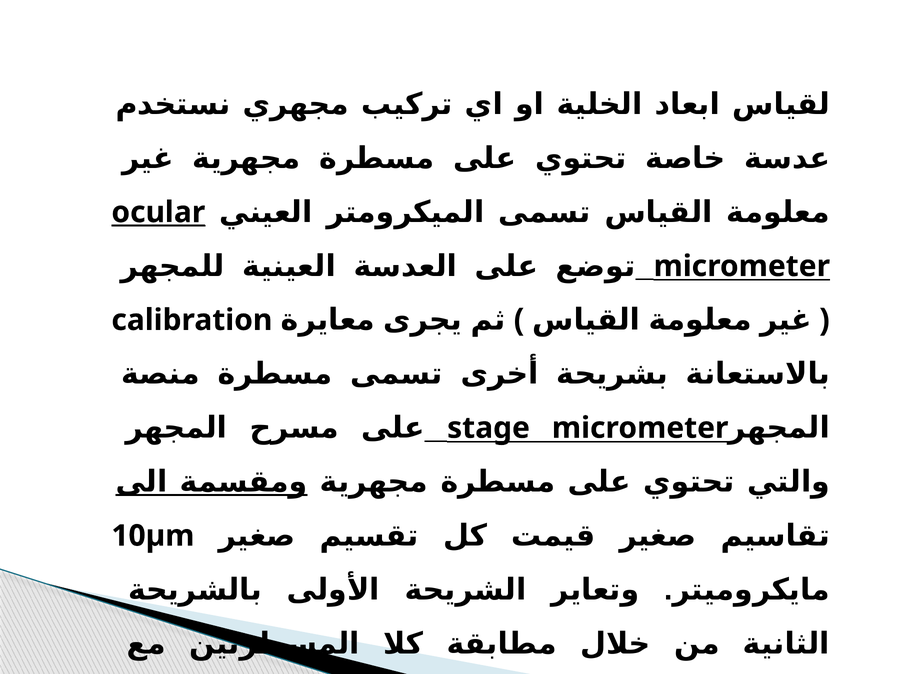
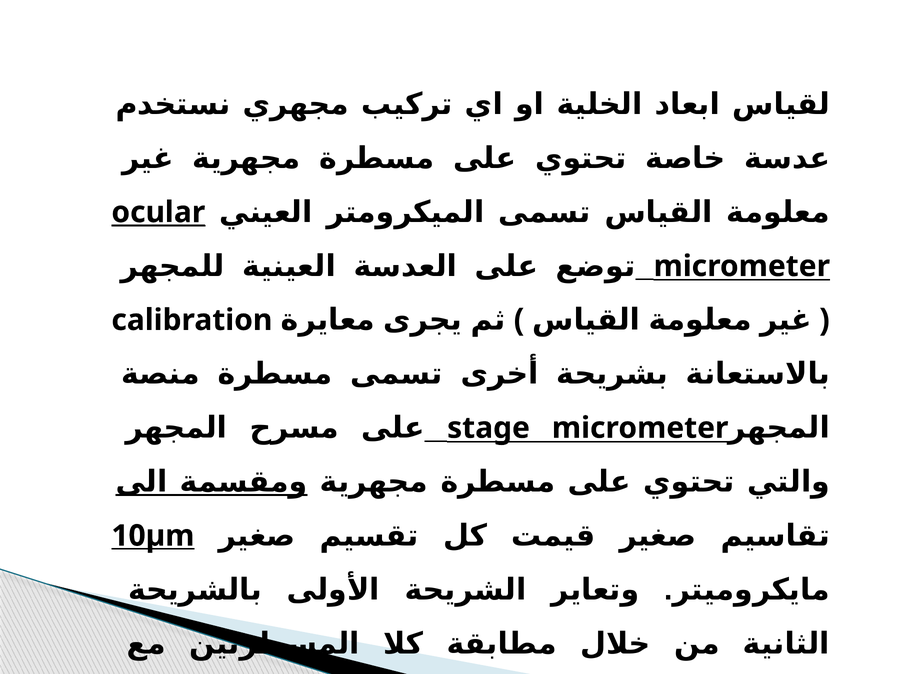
10µm underline: none -> present
